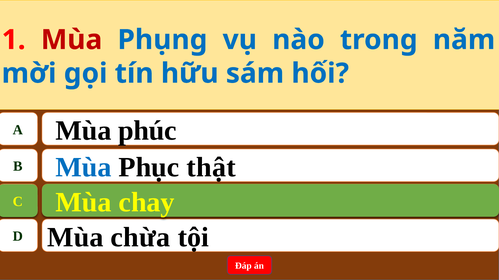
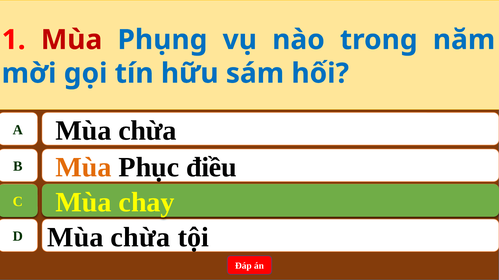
A Mùa phúc: phúc -> chừa
Mùa at (84, 168) colour: blue -> orange
thật: thật -> điều
